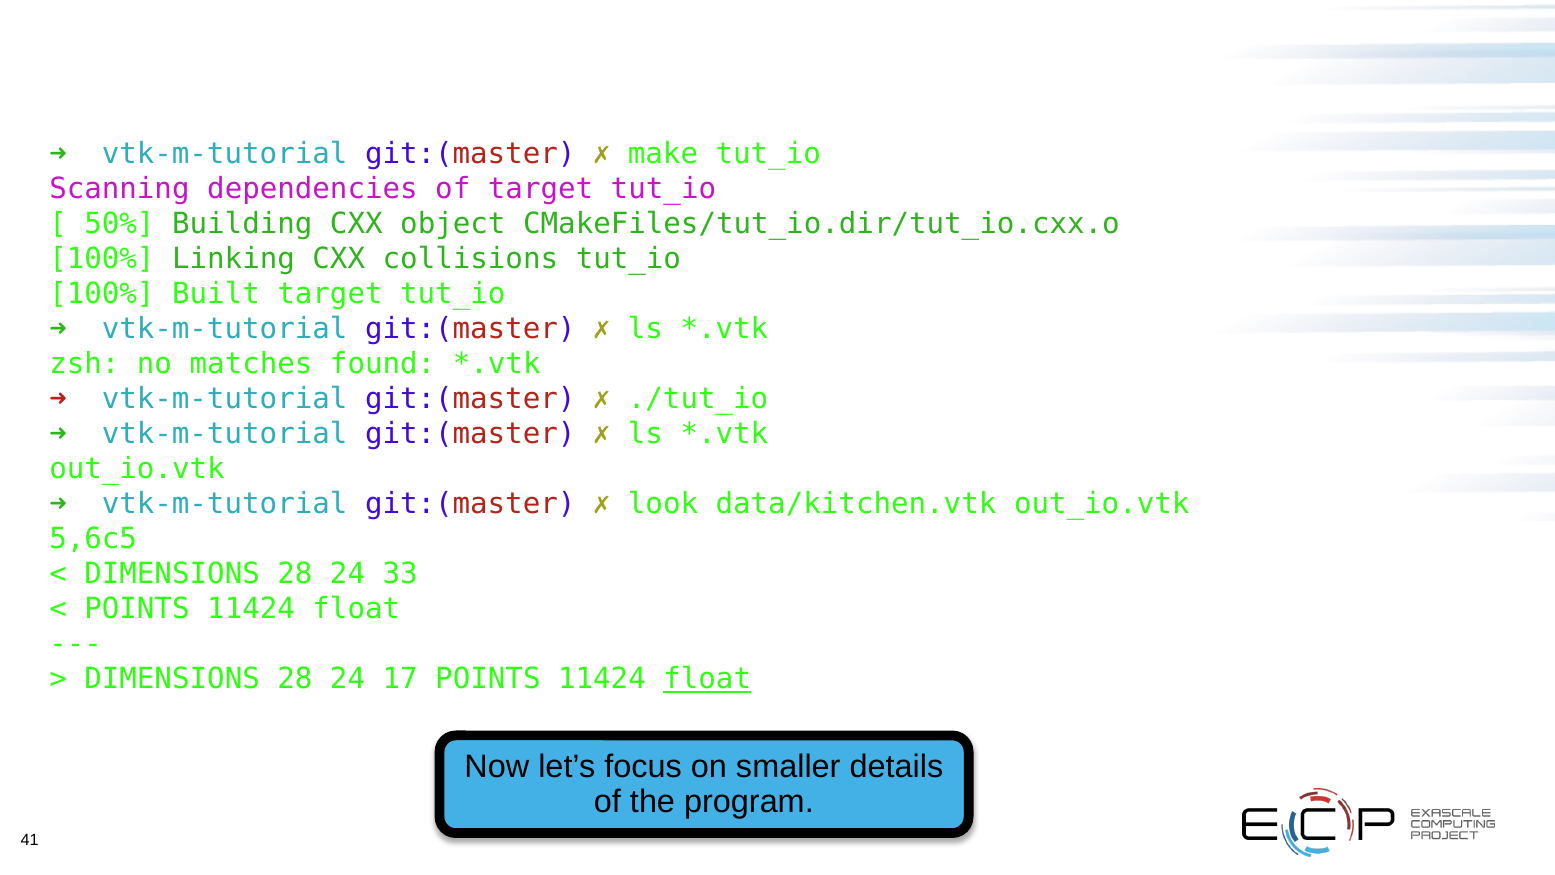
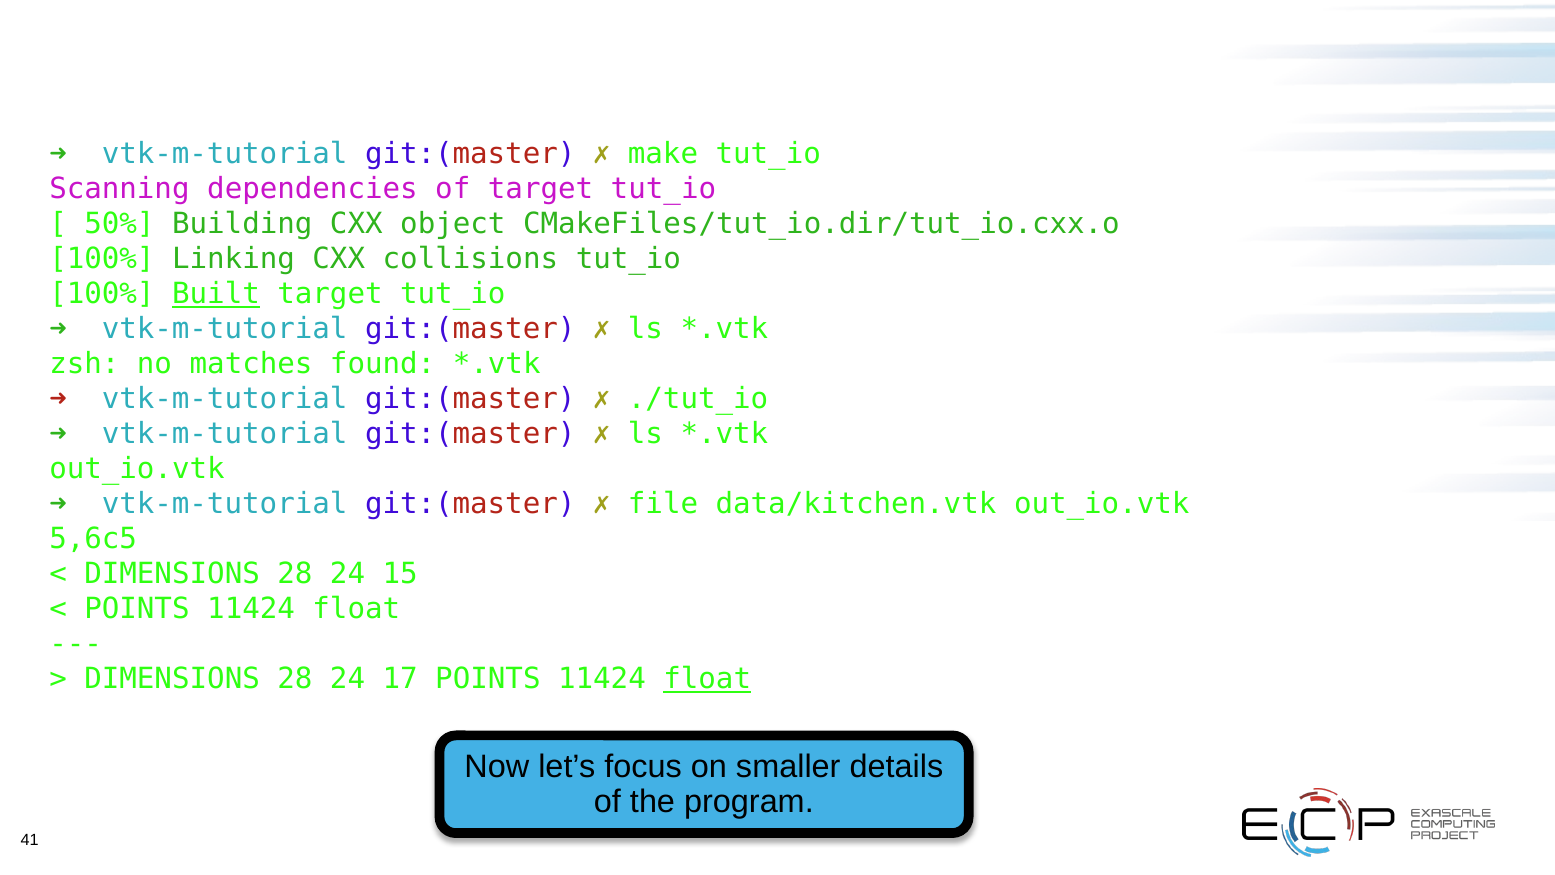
Built underline: none -> present
look: look -> file
33: 33 -> 15
